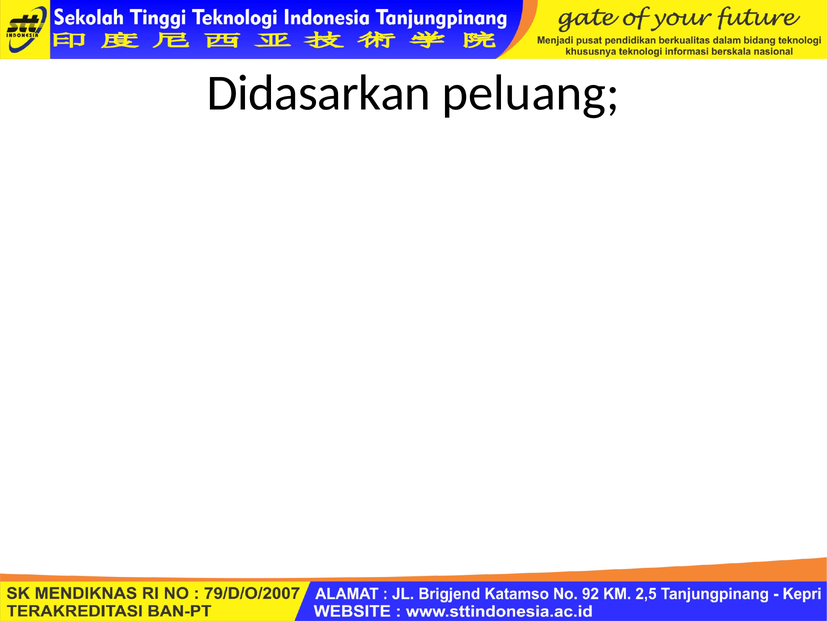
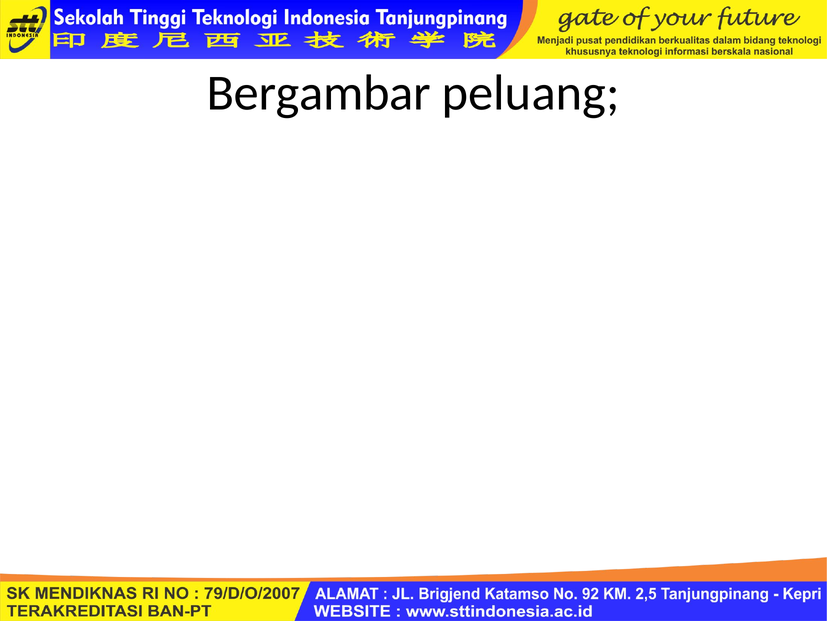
Didasarkan: Didasarkan -> Bergambar
